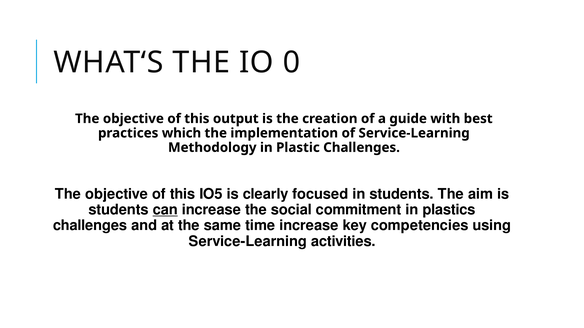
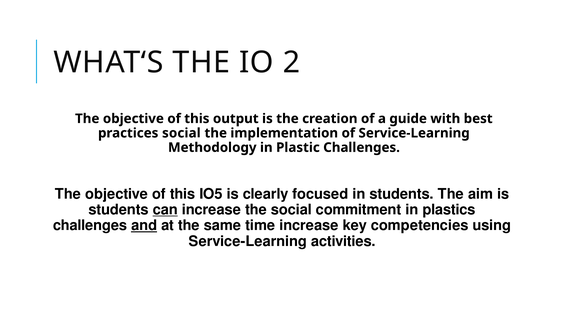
0: 0 -> 2
practices which: which -> social
and underline: none -> present
